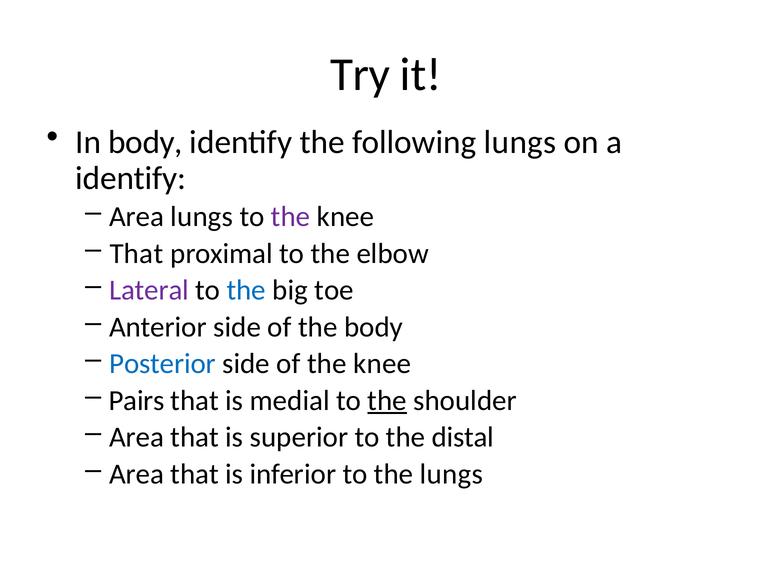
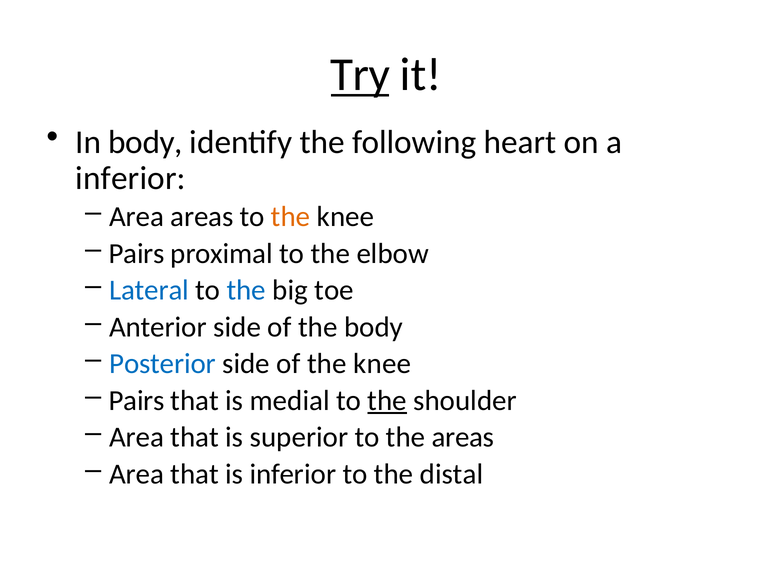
Try underline: none -> present
following lungs: lungs -> heart
identify at (131, 178): identify -> inferior
Area lungs: lungs -> areas
the at (291, 217) colour: purple -> orange
That at (136, 253): That -> Pairs
Lateral colour: purple -> blue
the distal: distal -> areas
the lungs: lungs -> distal
